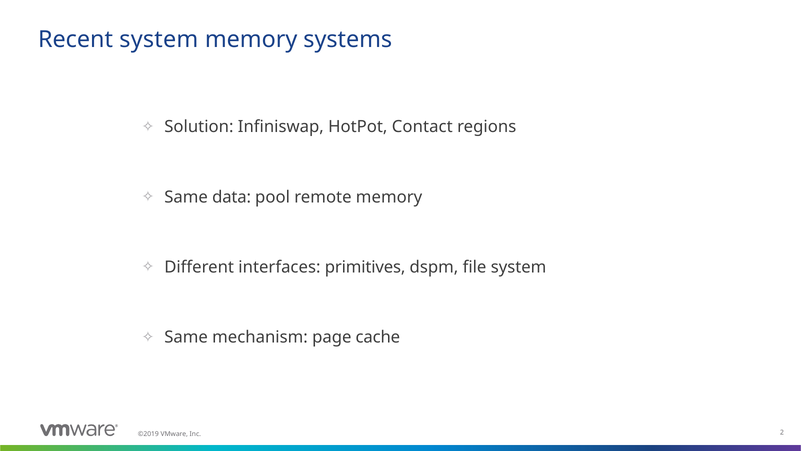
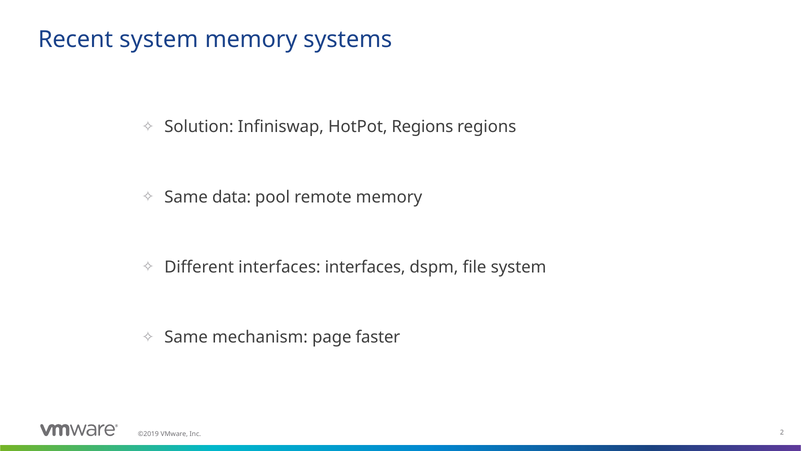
HotPot Contact: Contact -> Regions
interfaces primitives: primitives -> interfaces
cache: cache -> faster
